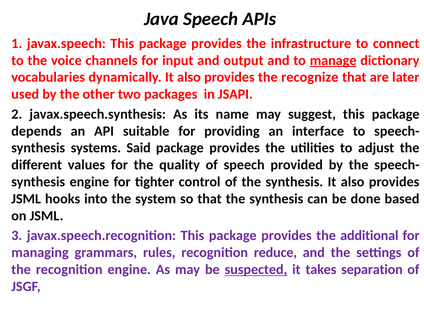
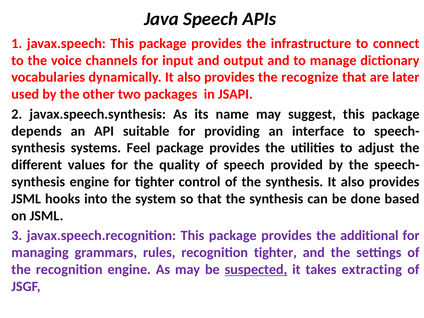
manage underline: present -> none
Said: Said -> Feel
recognition reduce: reduce -> tighter
separation: separation -> extracting
